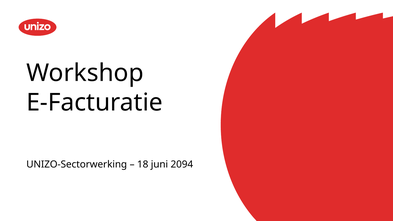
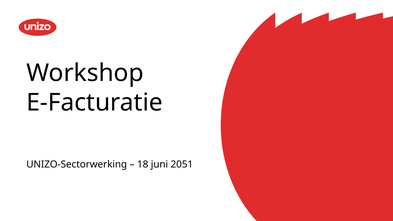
2094: 2094 -> 2051
